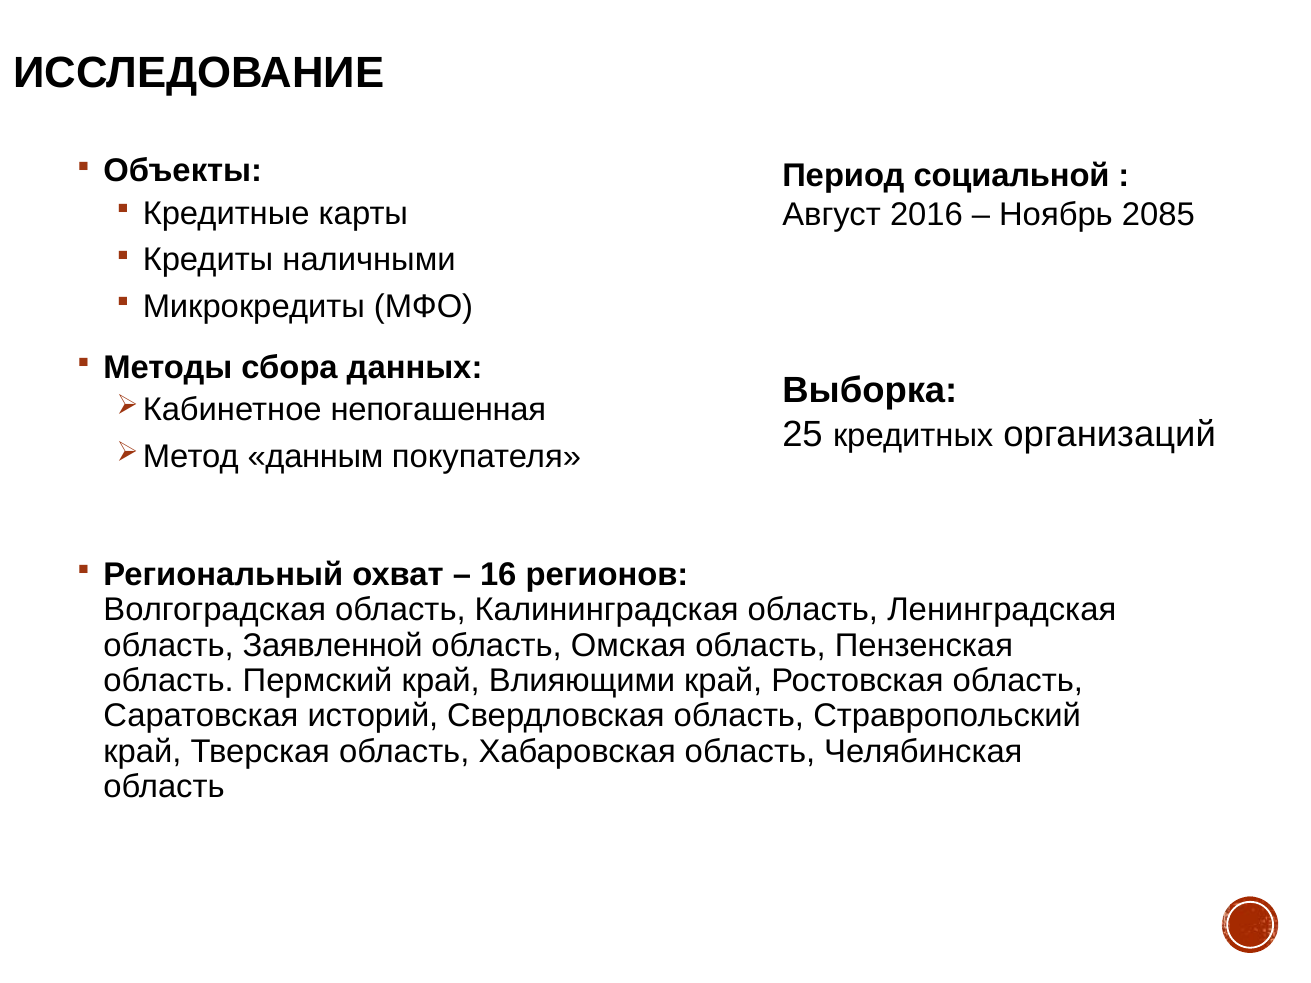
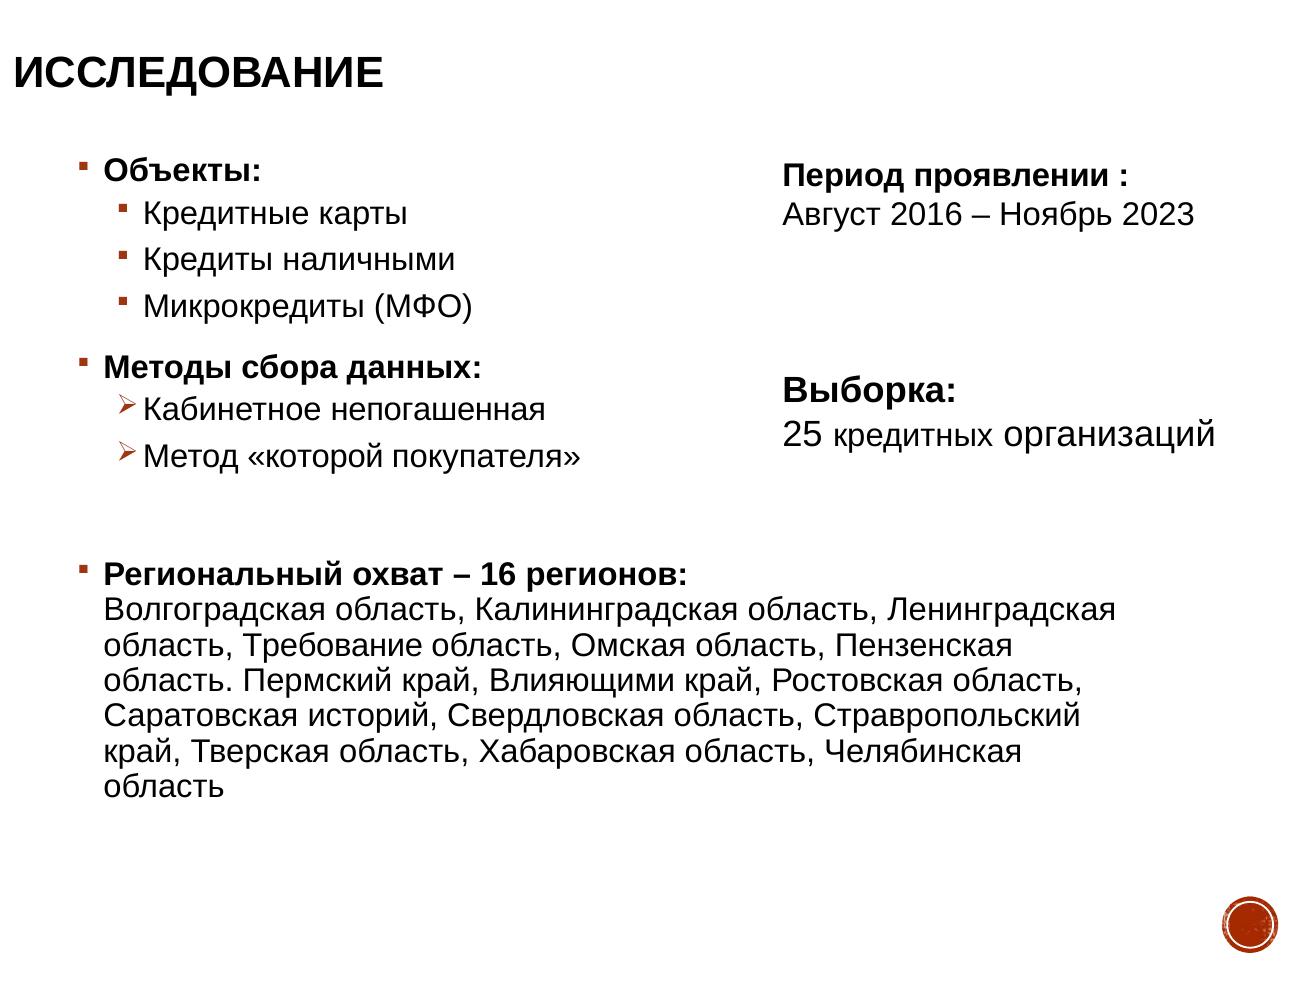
социальной: социальной -> проявлении
2085: 2085 -> 2023
данным: данным -> которой
Заявленной: Заявленной -> Требование
